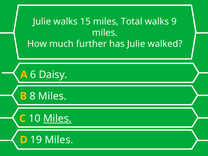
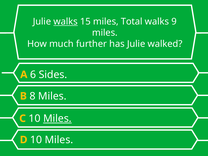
walks at (66, 22) underline: none -> present
Daisy: Daisy -> Sides
D 19: 19 -> 10
